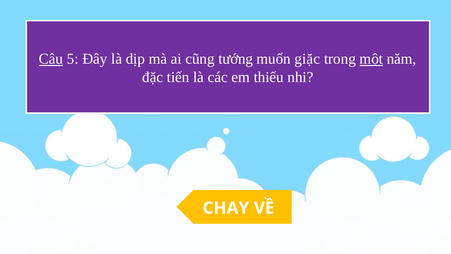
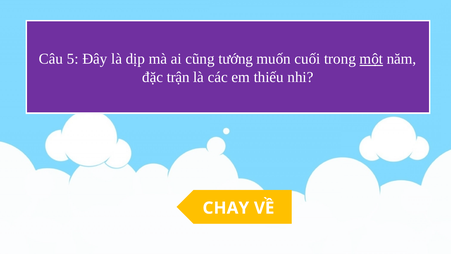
Câu underline: present -> none
giặc: giặc -> cuối
tiến: tiến -> trận
